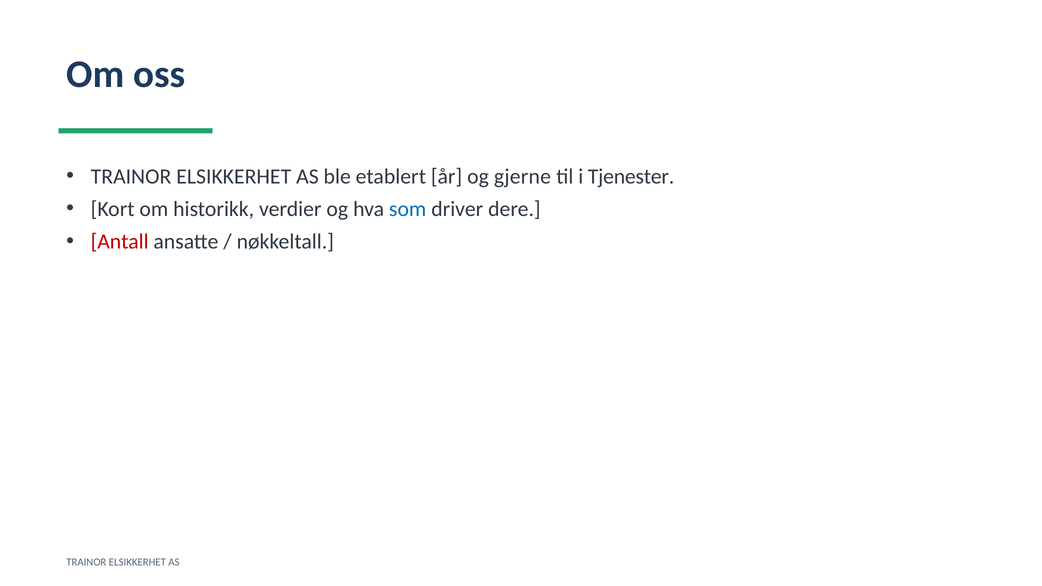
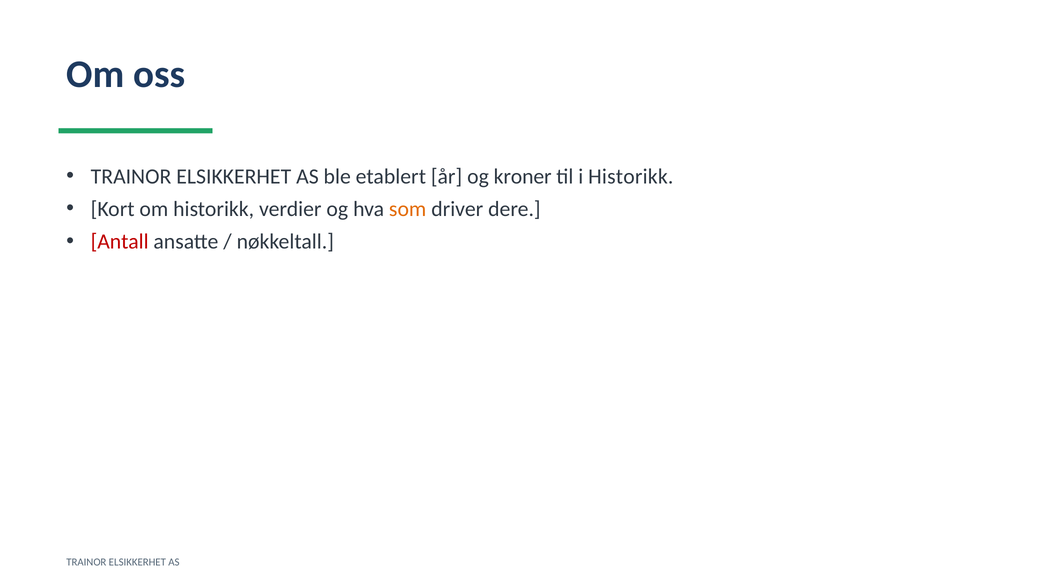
gjerne: gjerne -> kroner
i Tjenester: Tjenester -> Historikk
som colour: blue -> orange
